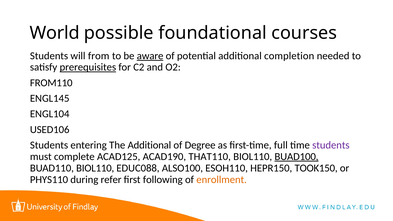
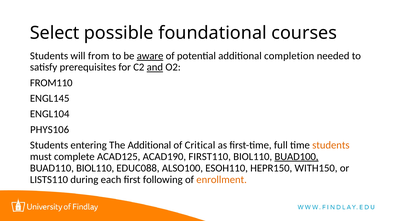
World: World -> Select
prerequisites underline: present -> none
and underline: none -> present
USED106: USED106 -> PHYS106
Degree: Degree -> Critical
students at (331, 145) colour: purple -> orange
THAT110: THAT110 -> FIRST110
TOOK150: TOOK150 -> WITH150
PHYS110: PHYS110 -> LISTS110
refer: refer -> each
